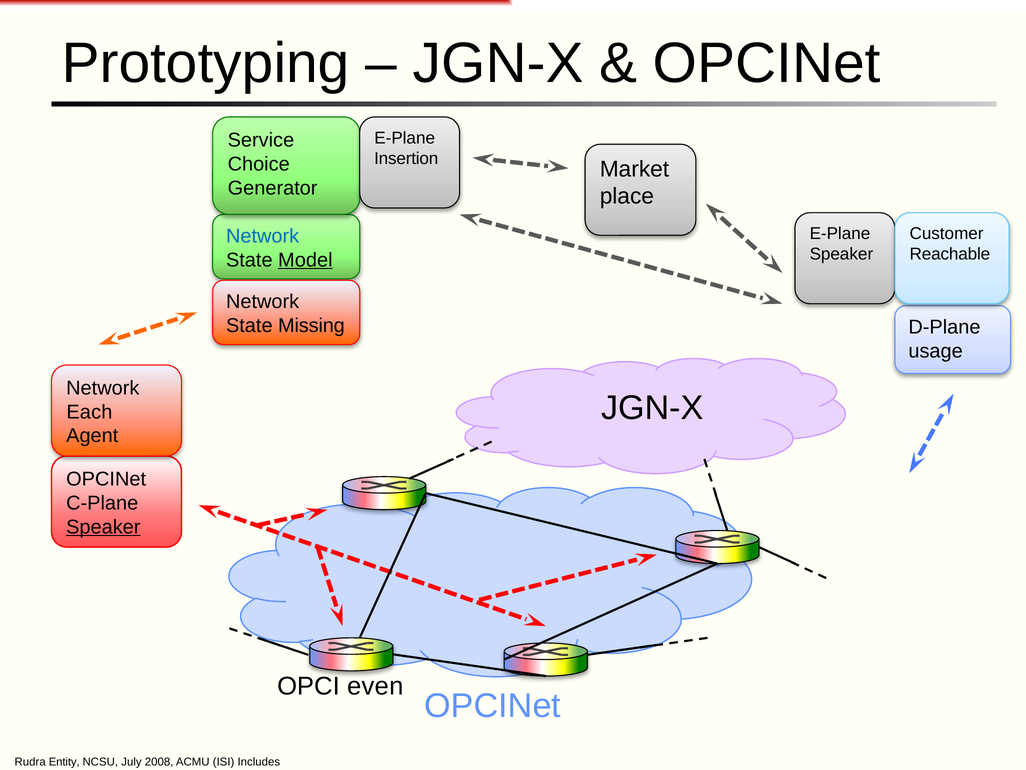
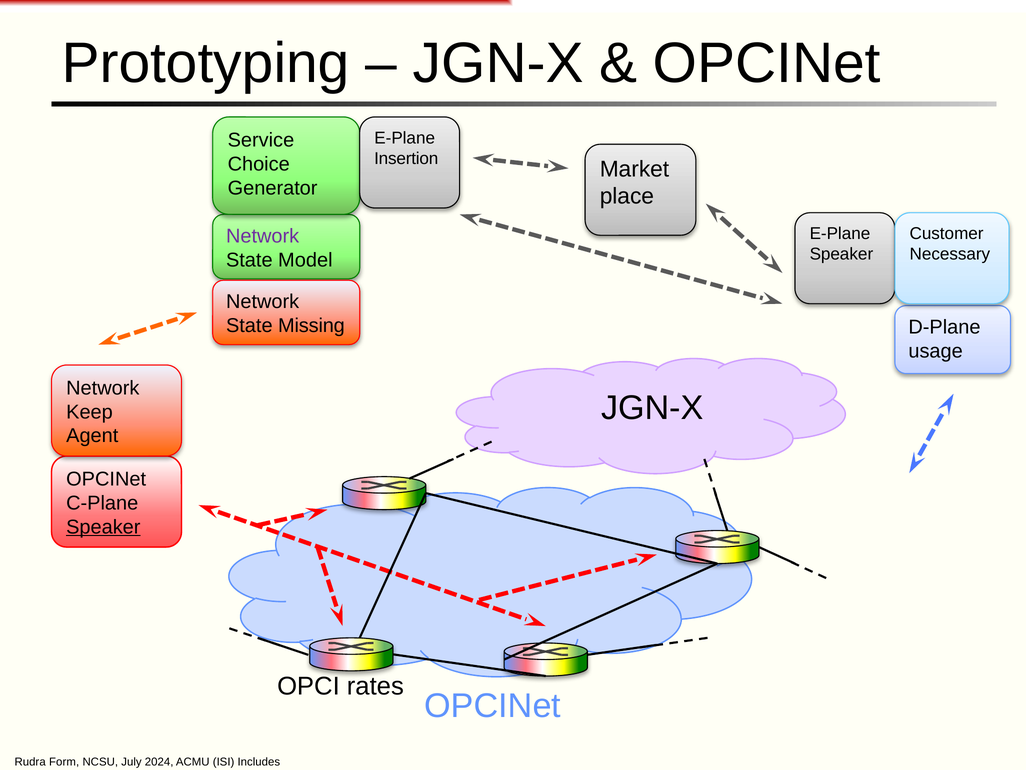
Network at (263, 236) colour: blue -> purple
Reachable: Reachable -> Necessary
Model underline: present -> none
Each: Each -> Keep
even: even -> rates
Entity: Entity -> Form
2008: 2008 -> 2024
